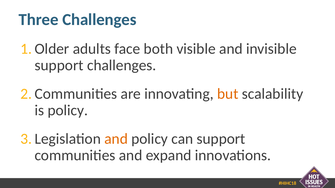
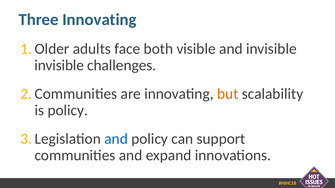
Three Challenges: Challenges -> Innovating
support at (59, 66): support -> invisible
and at (116, 139) colour: orange -> blue
